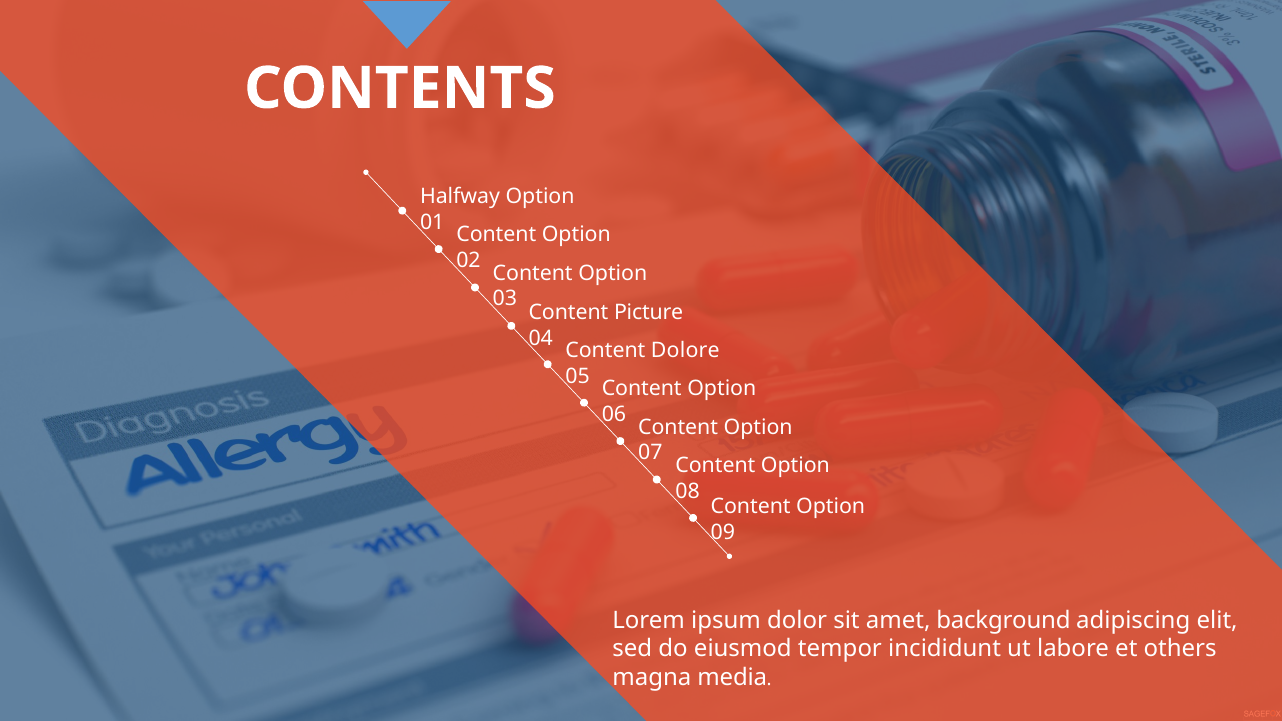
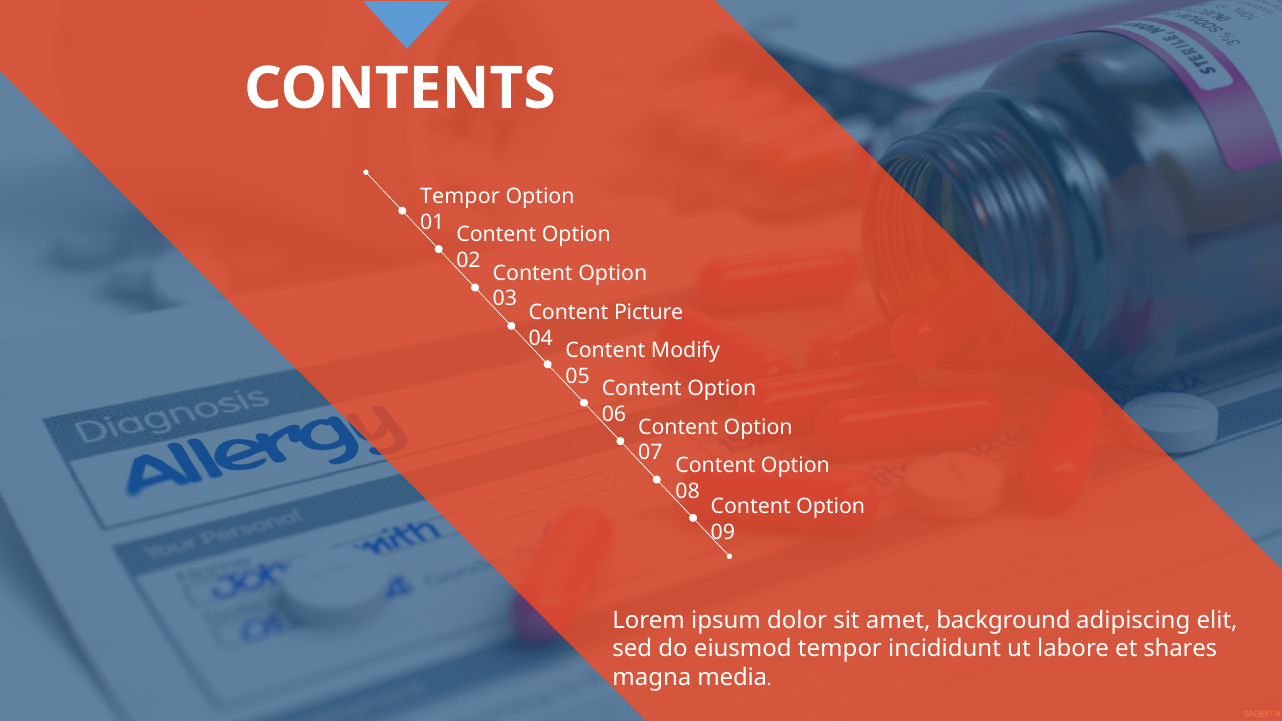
Halfway at (460, 197): Halfway -> Tempor
Dolore: Dolore -> Modify
others: others -> shares
